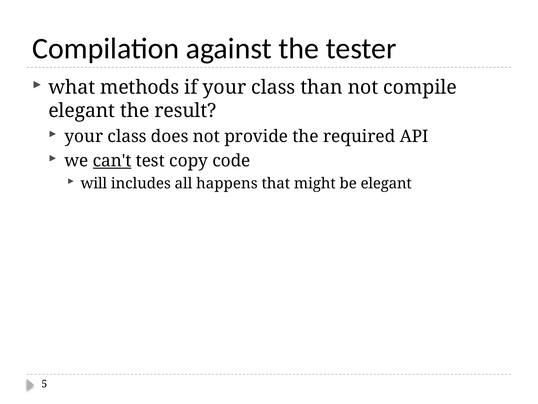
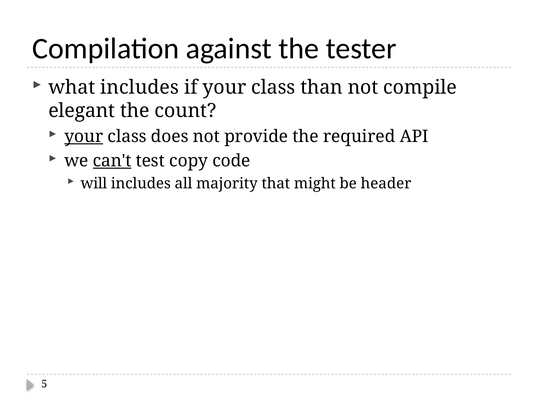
what methods: methods -> includes
result: result -> count
your at (84, 136) underline: none -> present
happens: happens -> majority
be elegant: elegant -> header
